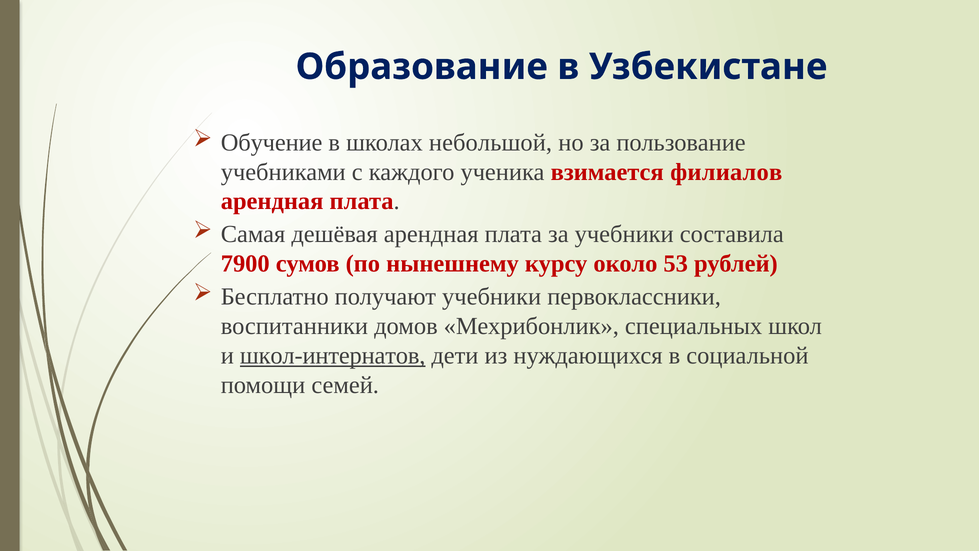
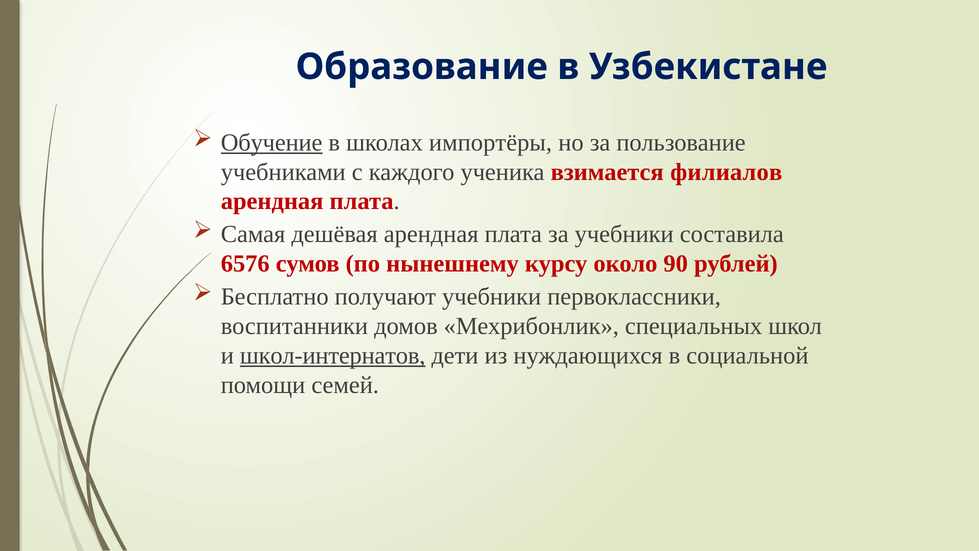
Обучение underline: none -> present
небольшой: небольшой -> импортёры
7900: 7900 -> 6576
53: 53 -> 90
